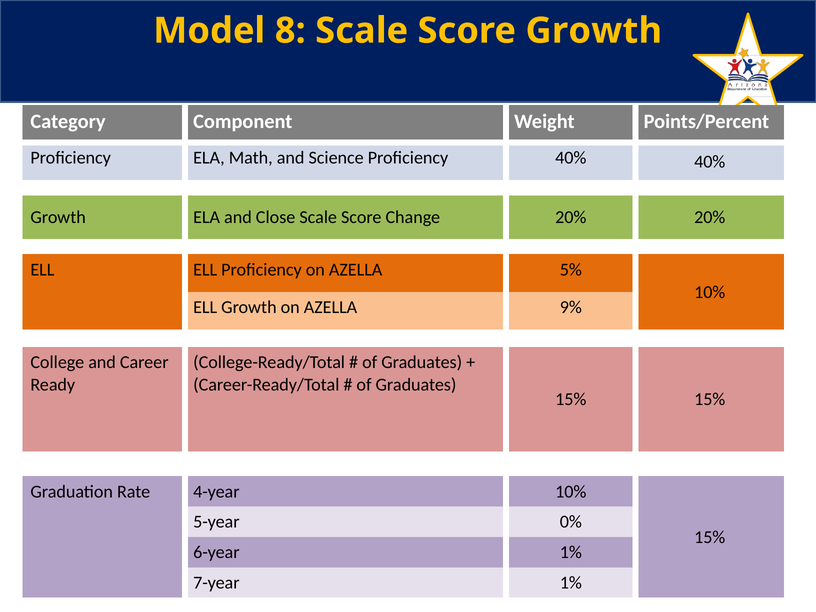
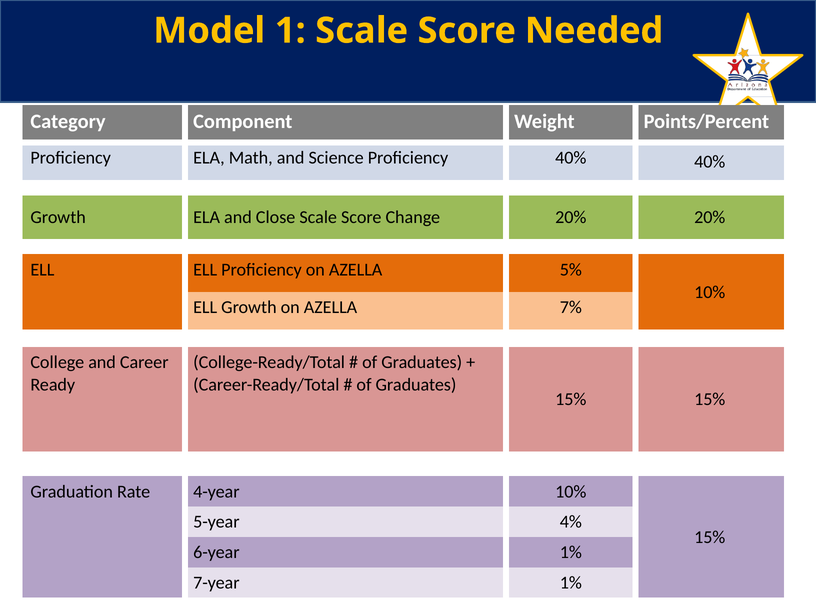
8: 8 -> 1
Score Growth: Growth -> Needed
9%: 9% -> 7%
0%: 0% -> 4%
